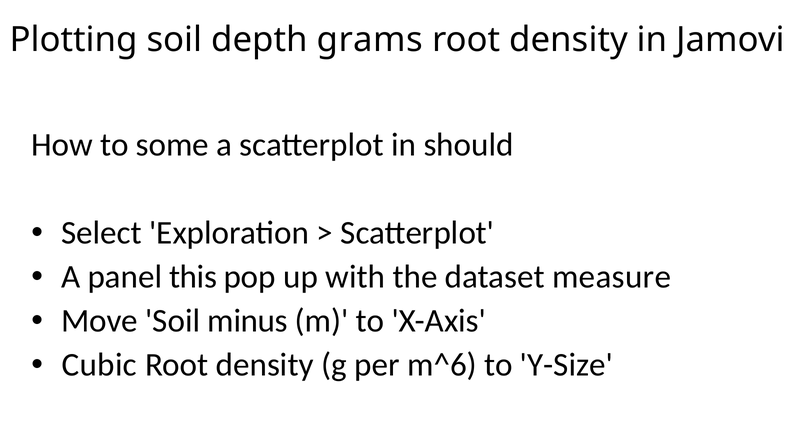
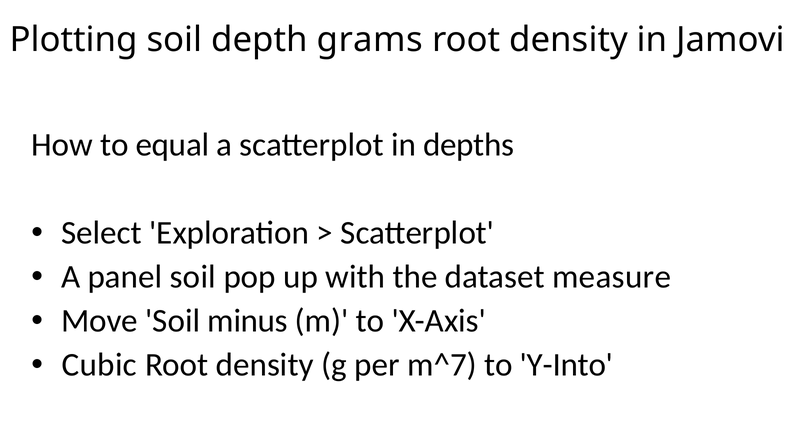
some: some -> equal
should: should -> depths
panel this: this -> soil
m^6: m^6 -> m^7
Y-Size: Y-Size -> Y-Into
